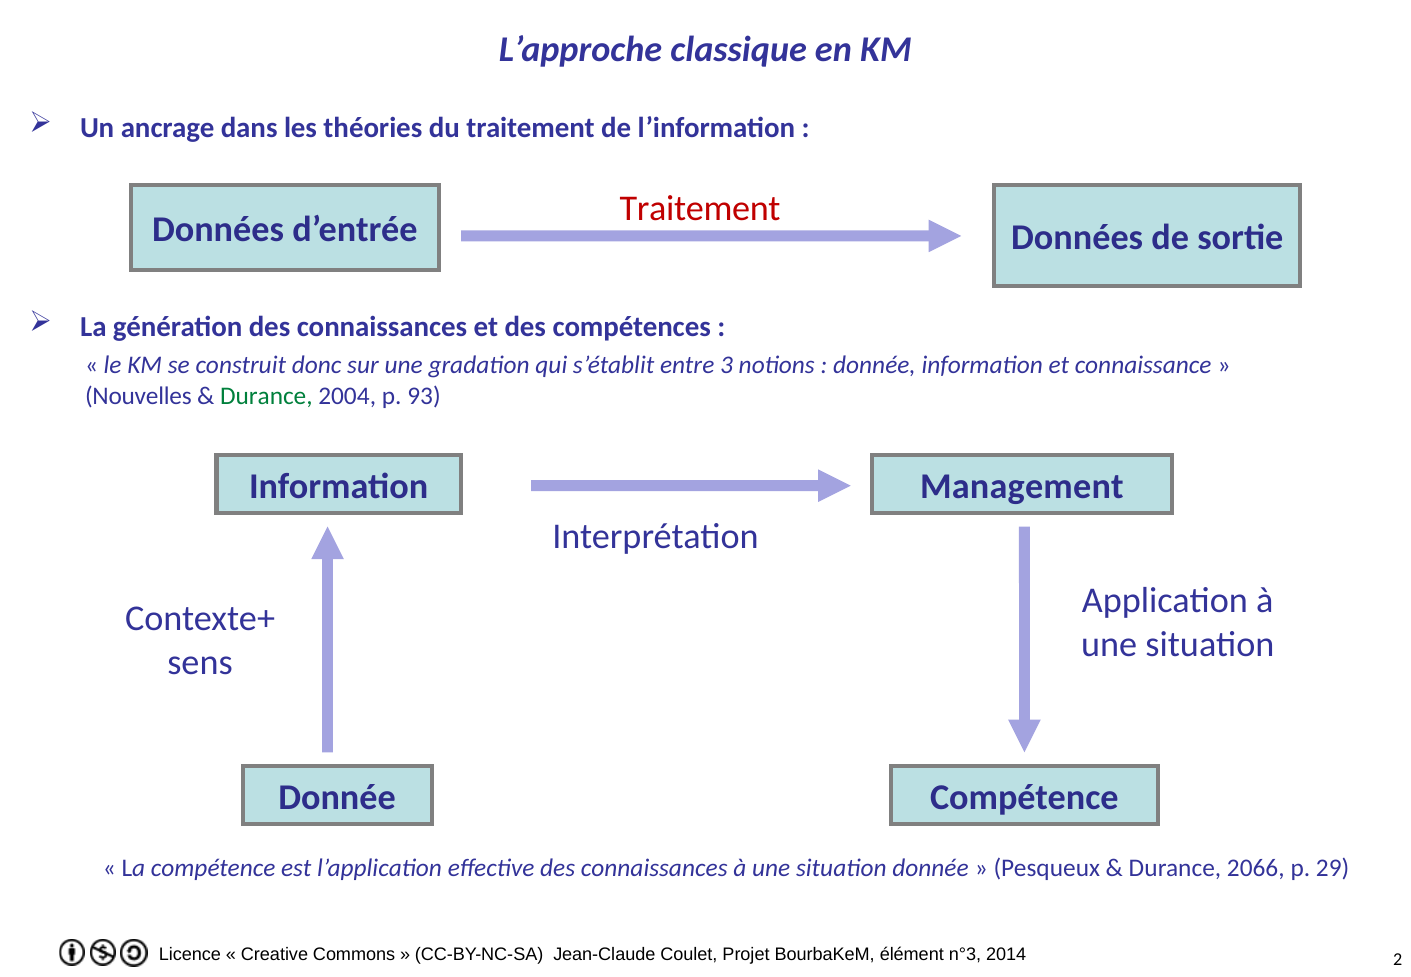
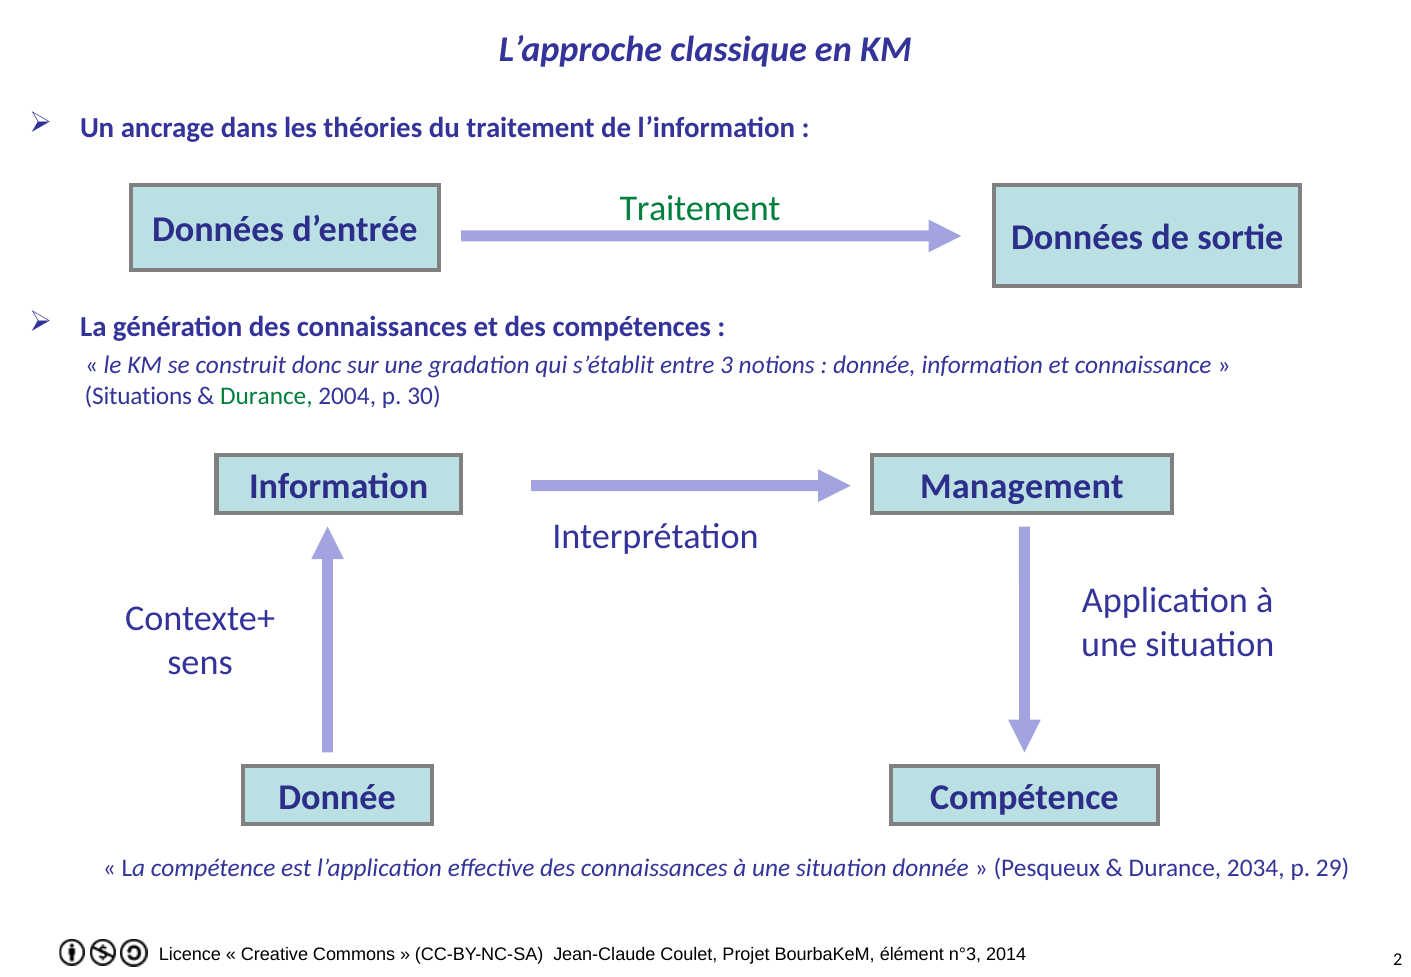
Traitement at (700, 209) colour: red -> green
Nouvelles: Nouvelles -> Situations
93: 93 -> 30
2066: 2066 -> 2034
